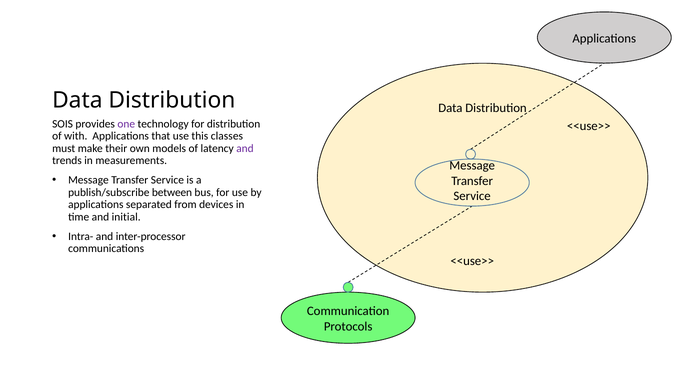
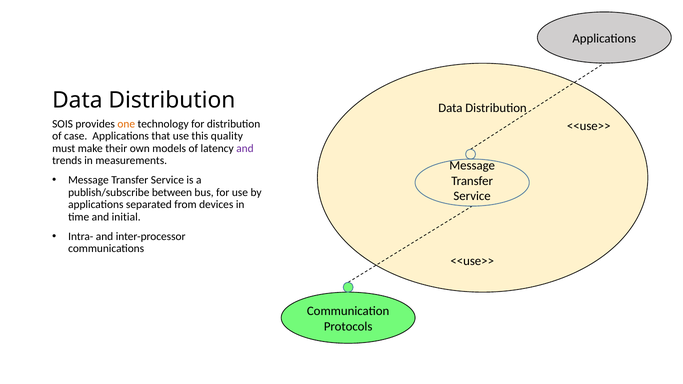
one colour: purple -> orange
with: with -> case
classes: classes -> quality
